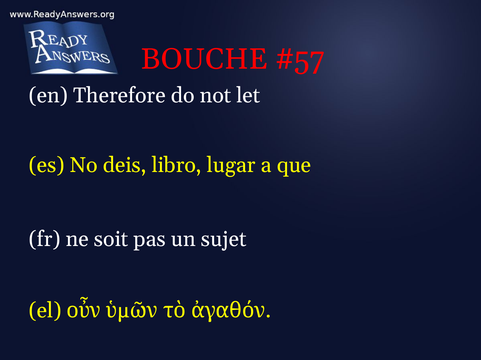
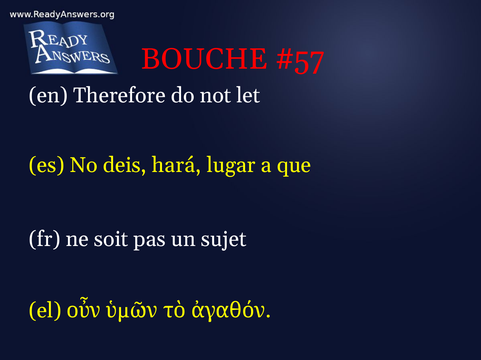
libro: libro -> hará
